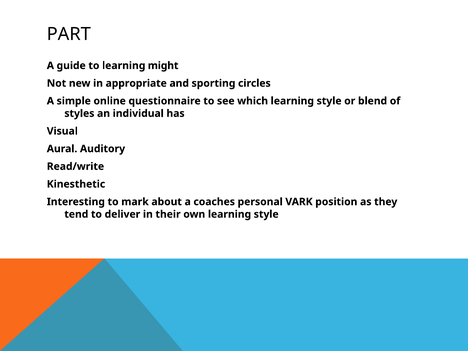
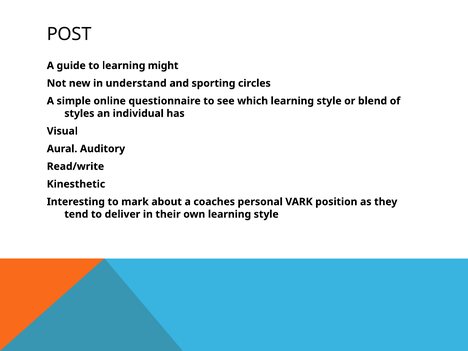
PART: PART -> POST
appropriate: appropriate -> understand
